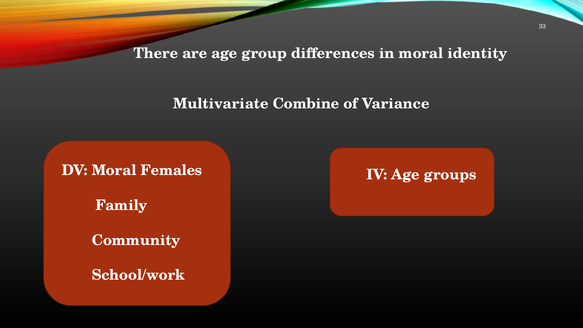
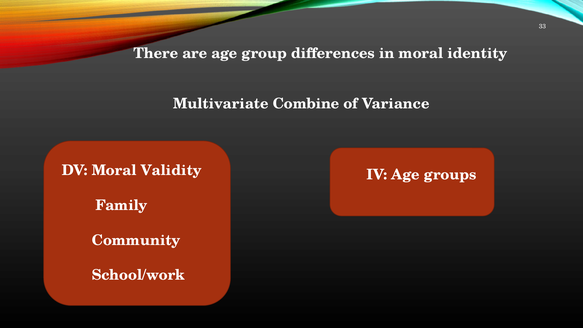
Females: Females -> Validity
